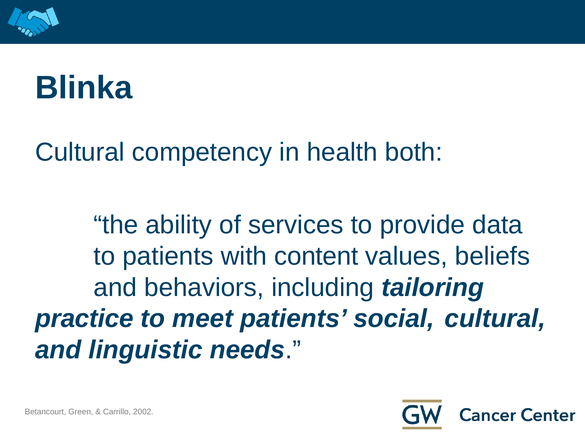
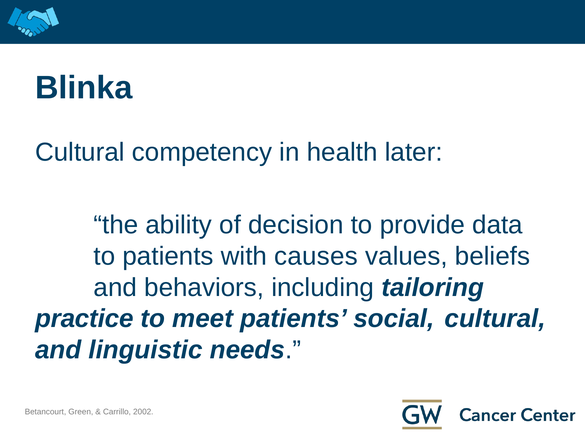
both: both -> later
services: services -> decision
content: content -> causes
